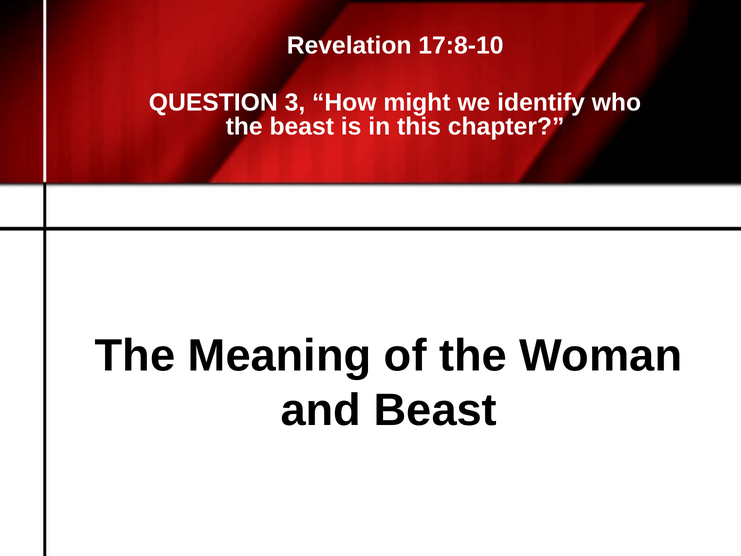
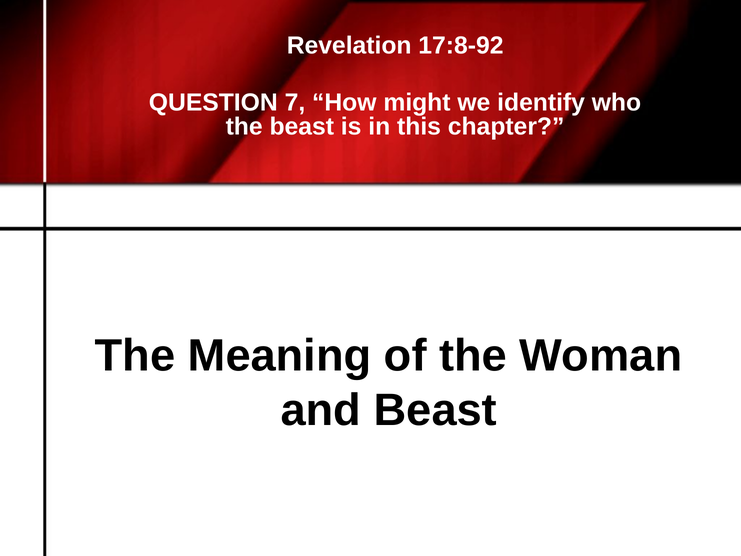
17:8-10: 17:8-10 -> 17:8-92
3: 3 -> 7
